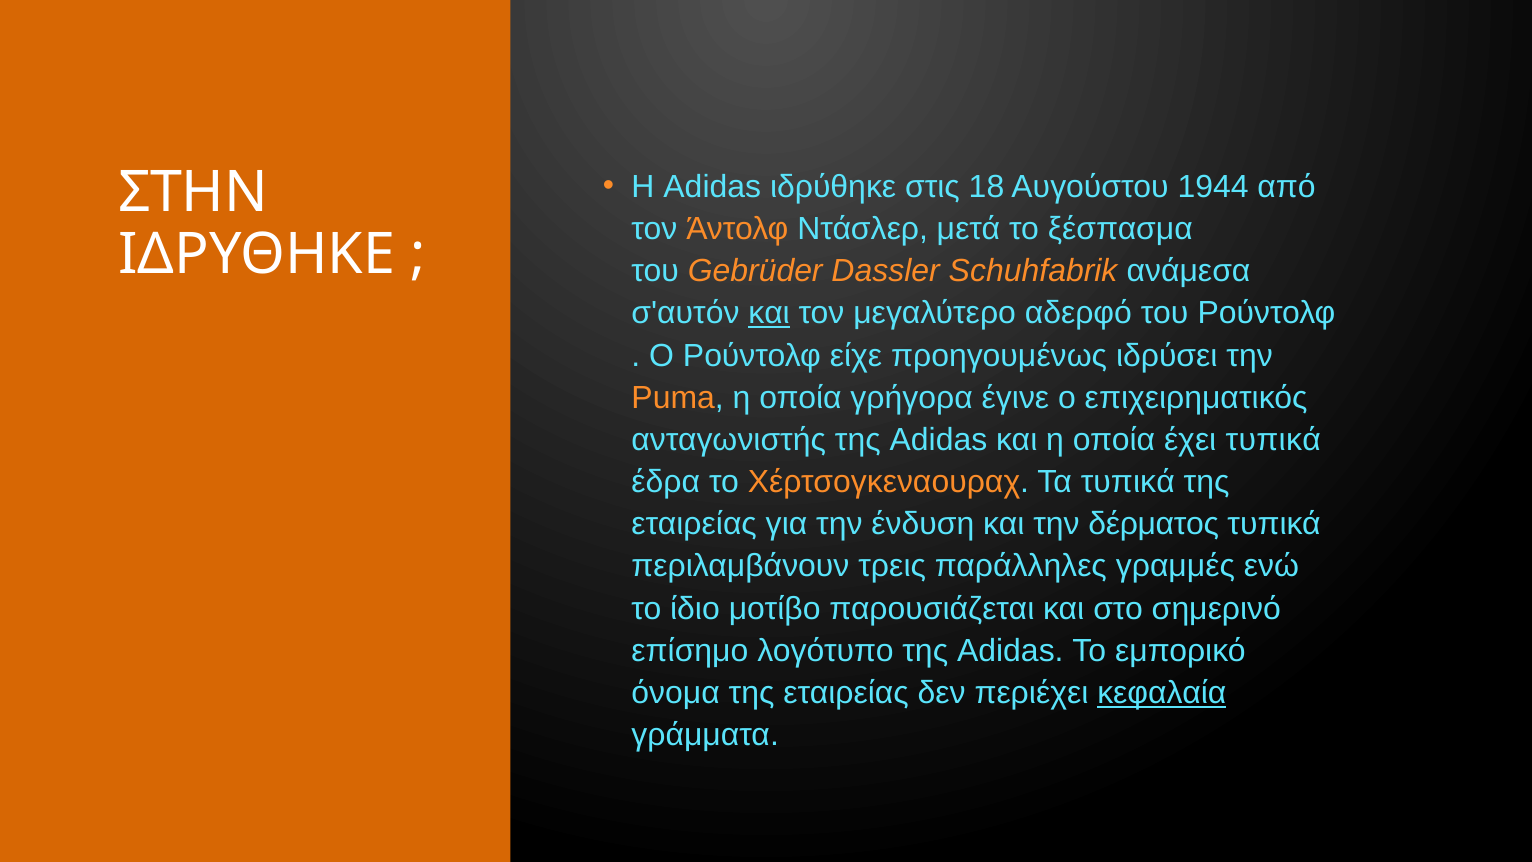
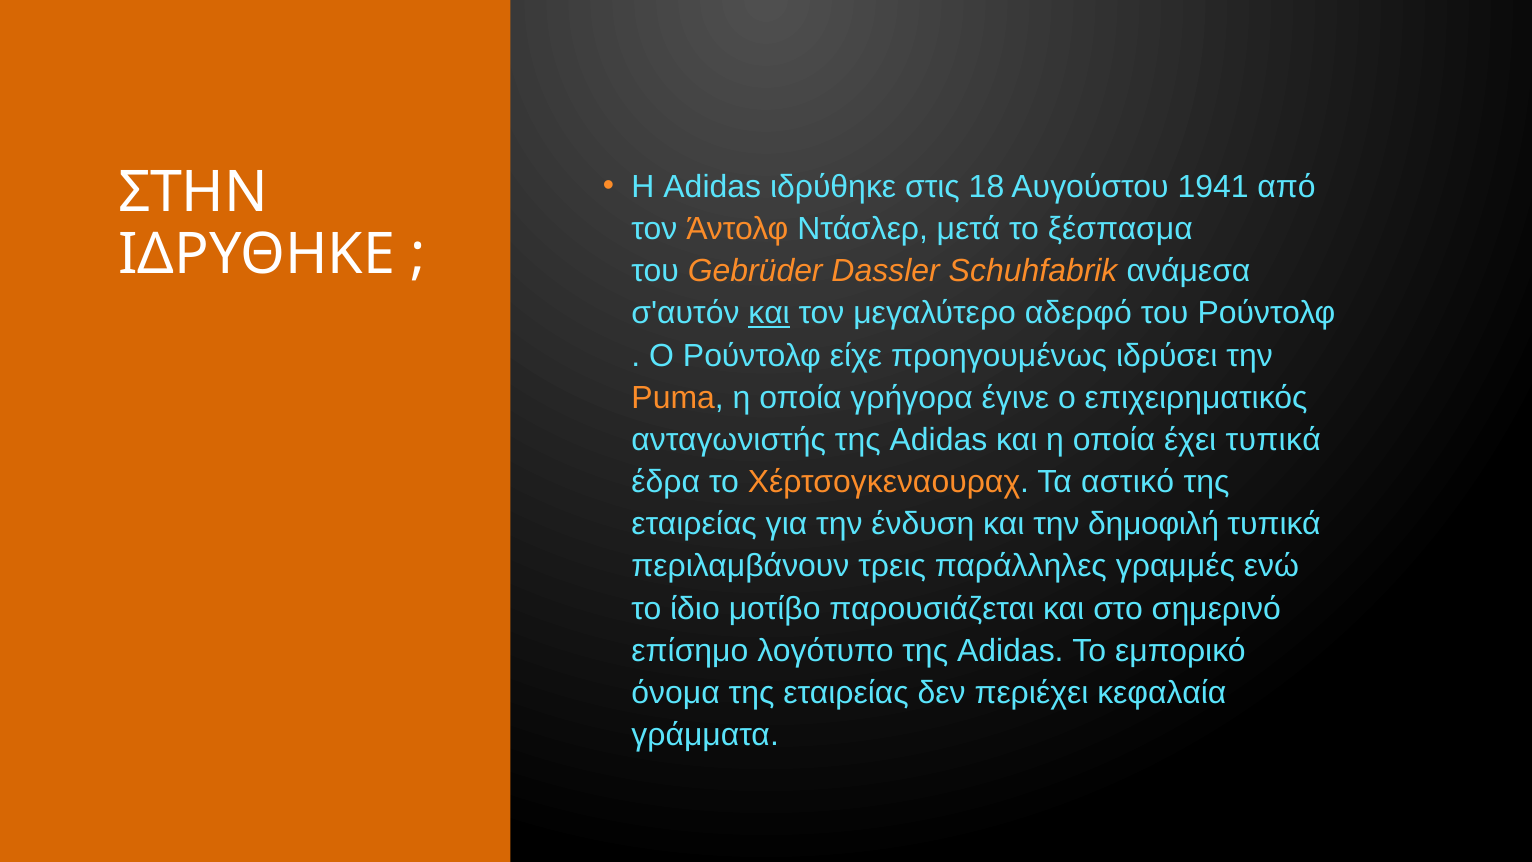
1944: 1944 -> 1941
Τα τυπικά: τυπικά -> αστικό
δέρματος: δέρματος -> δημοφιλή
κεφαλαία underline: present -> none
